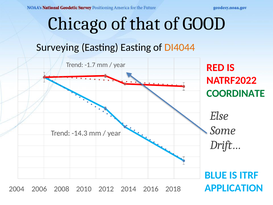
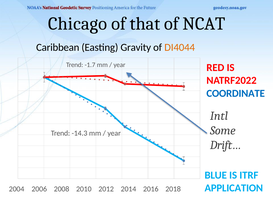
GOOD: GOOD -> NCAT
Surveying: Surveying -> Caribbean
Easting Easting: Easting -> Gravity
COORDINATE colour: green -> blue
Else: Else -> Intl
